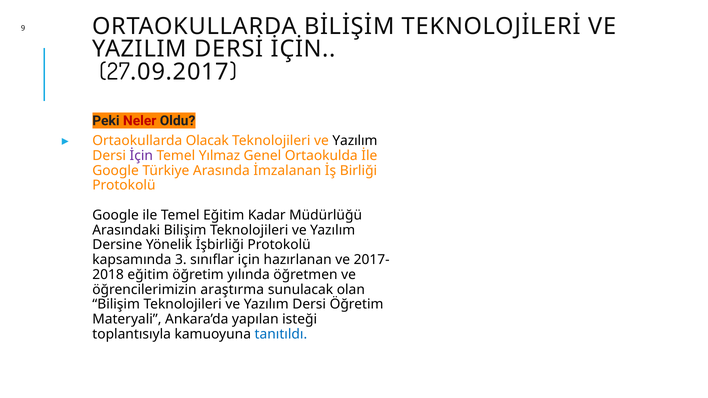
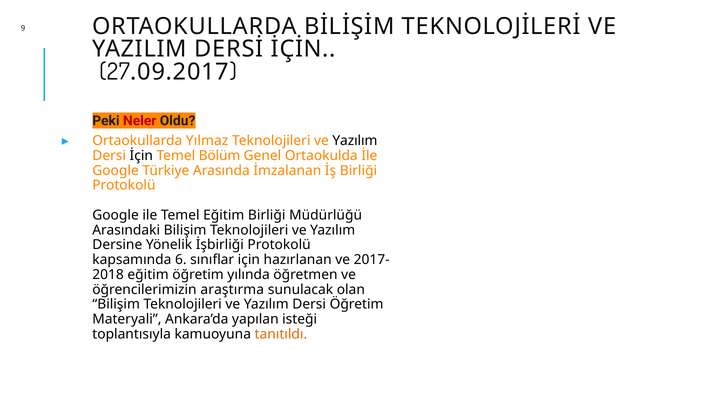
Olacak: Olacak -> Yılmaz
İçin colour: purple -> black
Yılmaz: Yılmaz -> Bölüm
Eğitim Kadar: Kadar -> Birliği
3: 3 -> 6
tanıtıldı colour: blue -> orange
